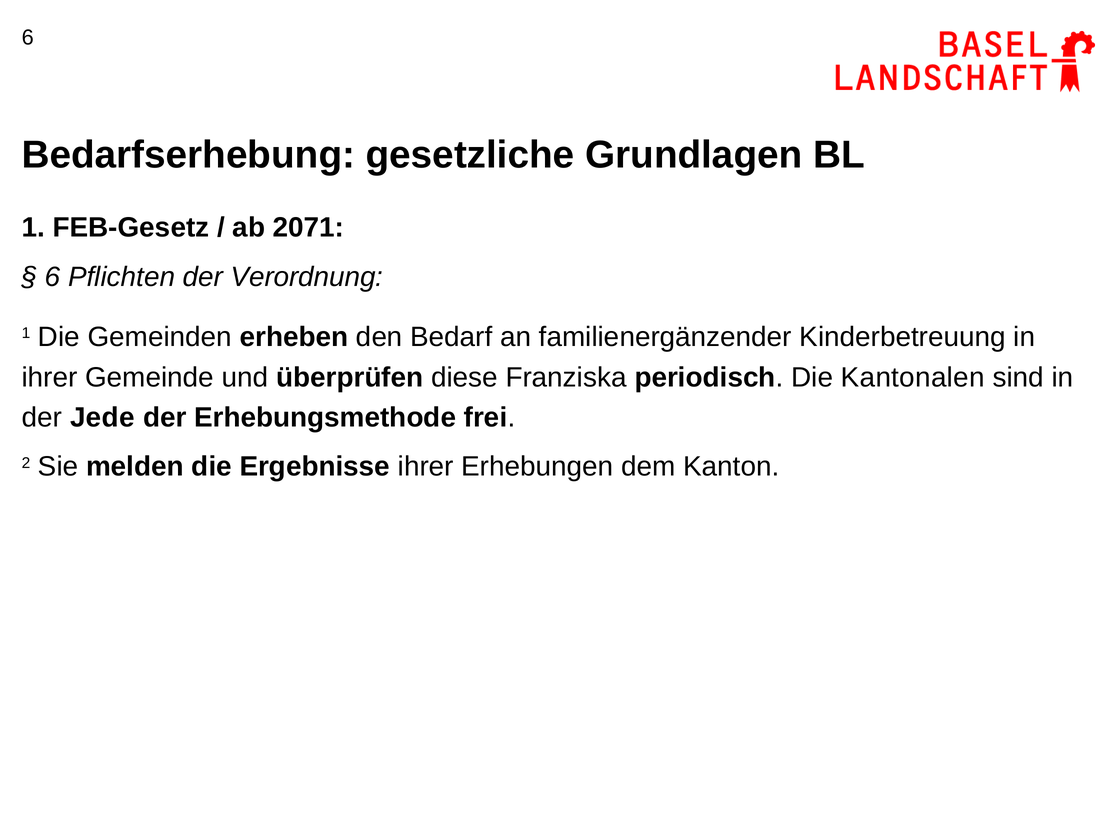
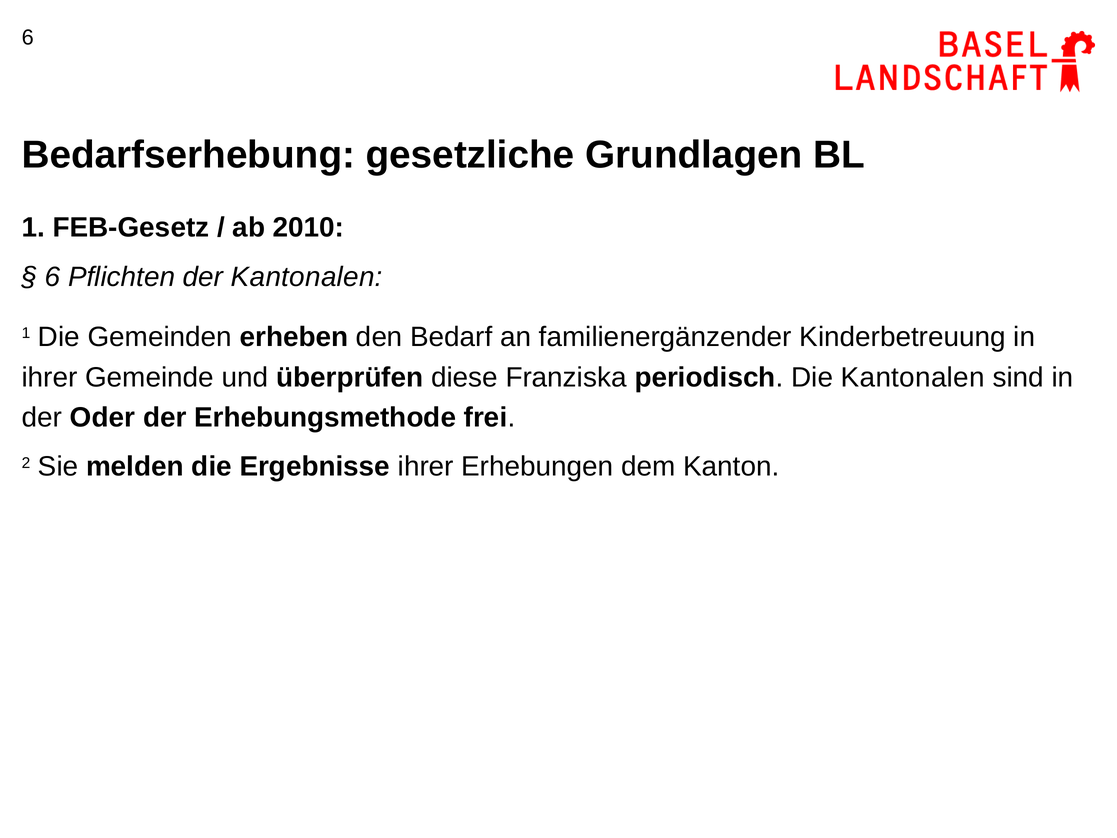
2071: 2071 -> 2010
der Verordnung: Verordnung -> Kantonalen
Jede: Jede -> Oder
